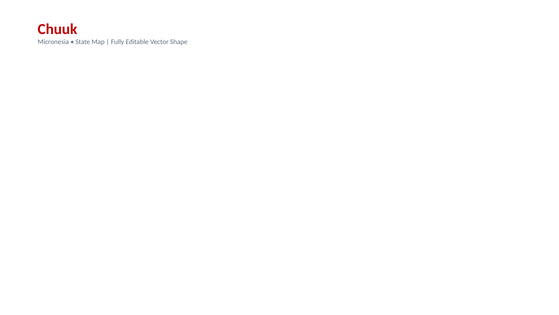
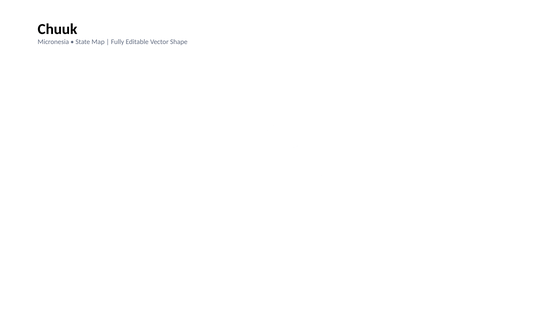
Chuuk colour: red -> black
